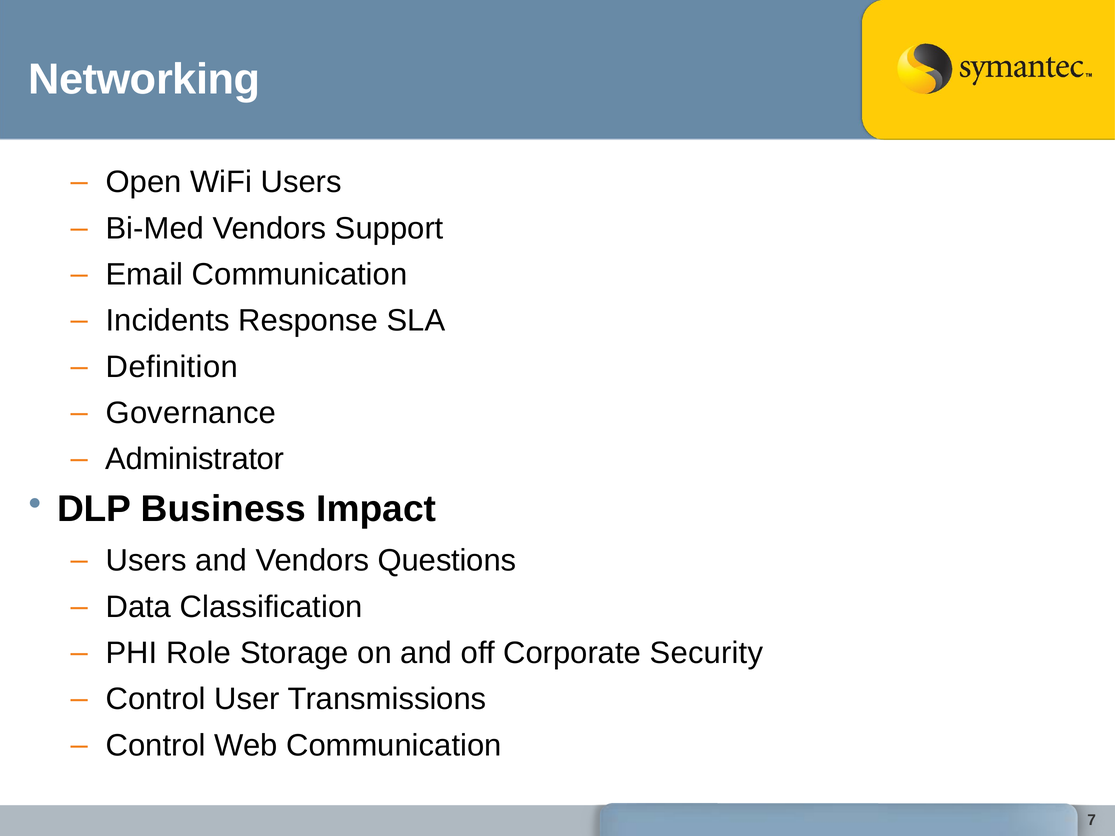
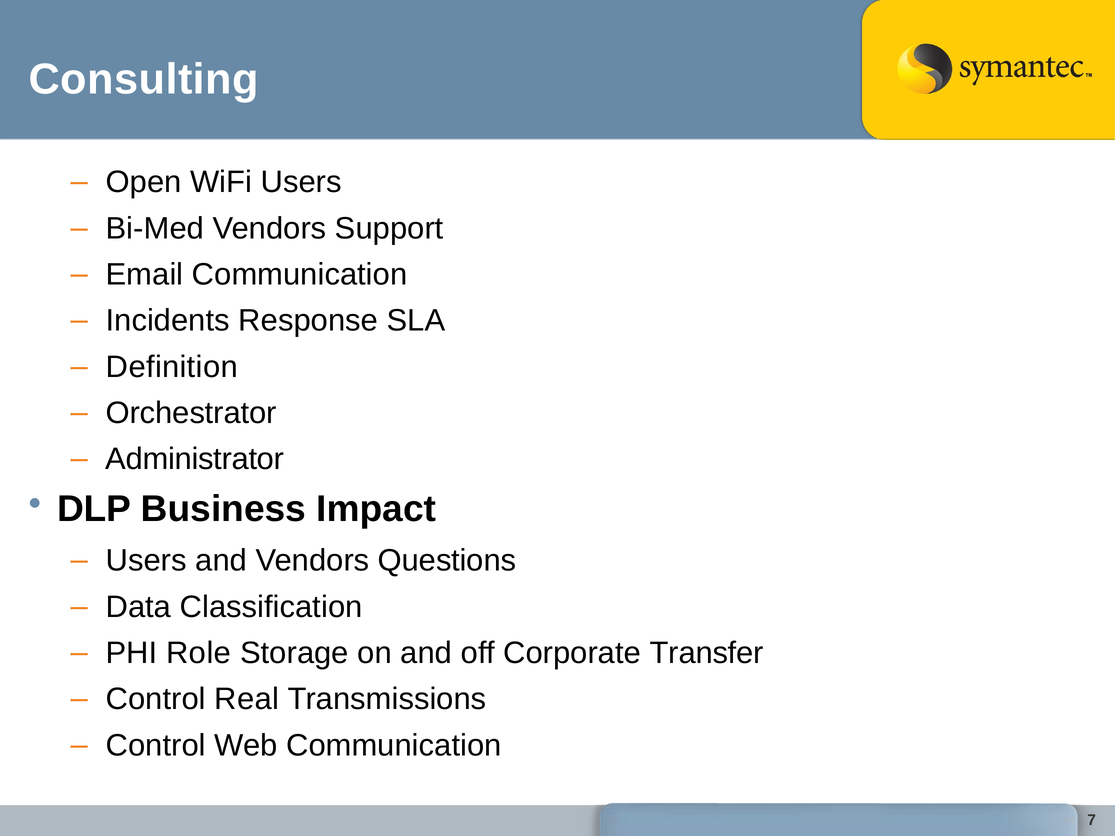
Networking: Networking -> Consulting
Governance: Governance -> Orchestrator
Security: Security -> Transfer
User: User -> Real
